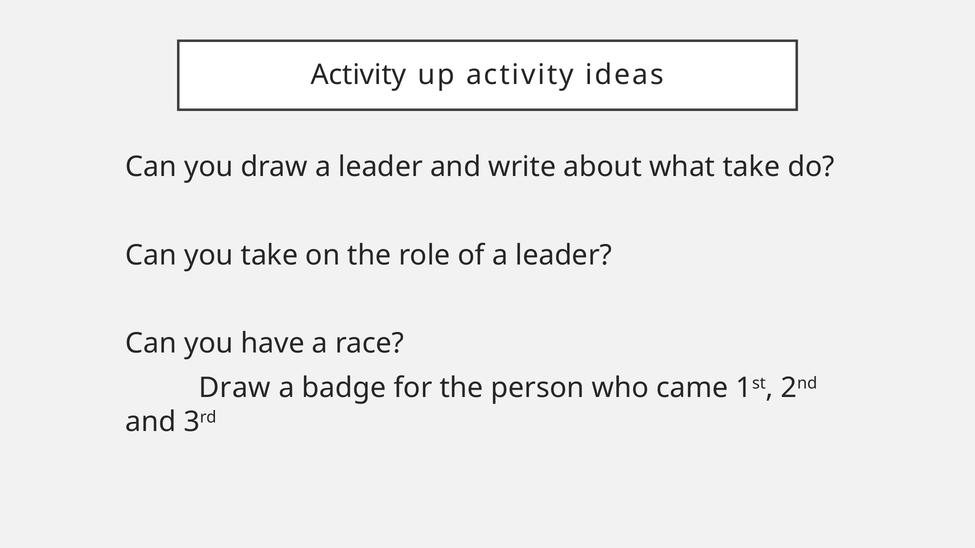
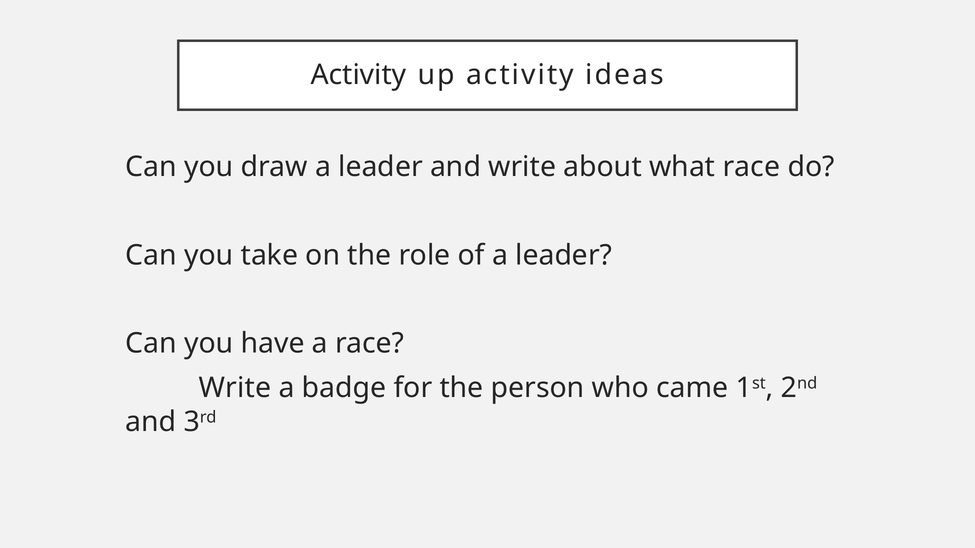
what take: take -> race
Draw at (235, 388): Draw -> Write
